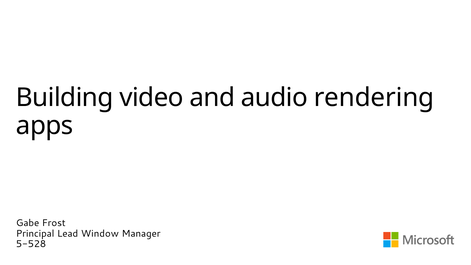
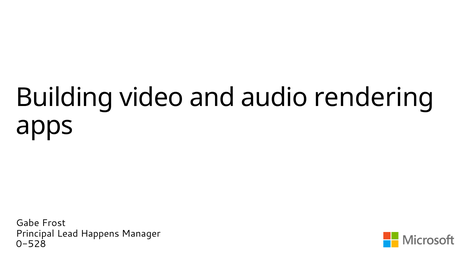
Window: Window -> Happens
5-528: 5-528 -> 0-528
